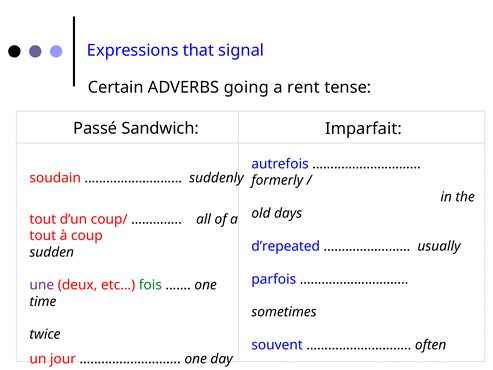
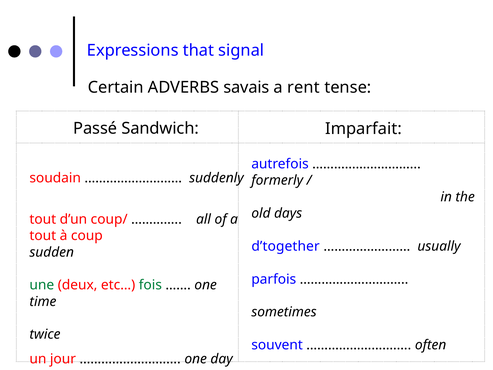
going: going -> savais
d’repeated: d’repeated -> d’together
une colour: purple -> green
